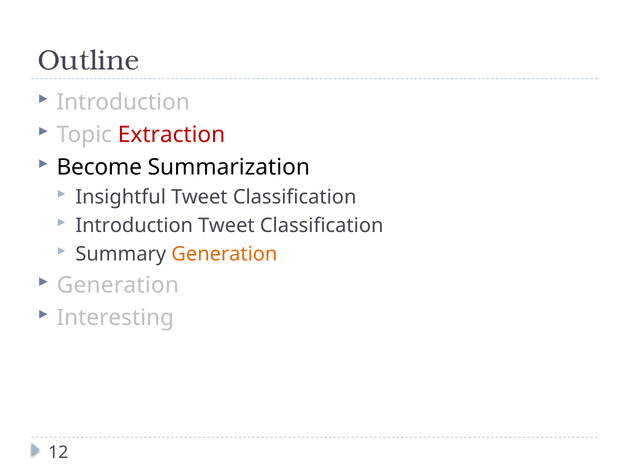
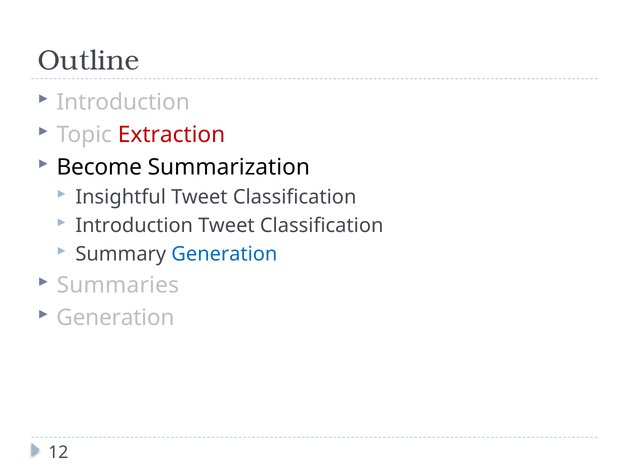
Generation at (224, 254) colour: orange -> blue
Generation at (118, 285): Generation -> Summaries
Interesting at (115, 318): Interesting -> Generation
